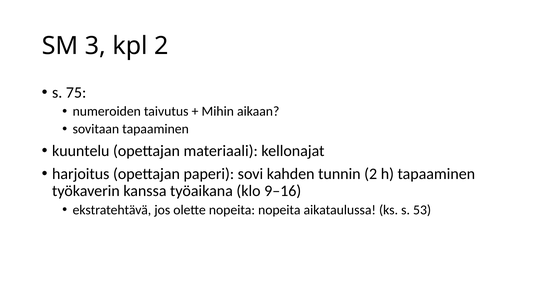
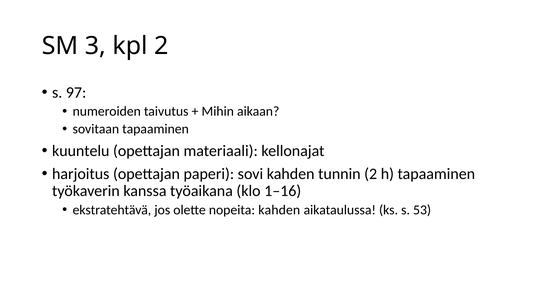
75: 75 -> 97
9–16: 9–16 -> 1–16
nopeita nopeita: nopeita -> kahden
